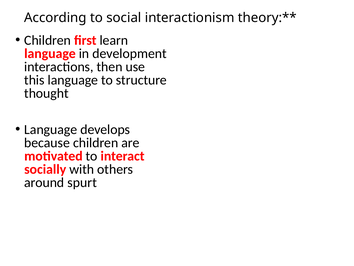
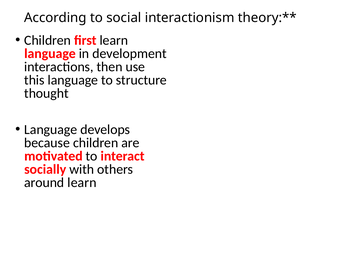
around spurt: spurt -> learn
